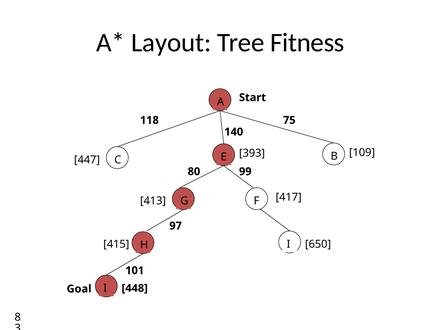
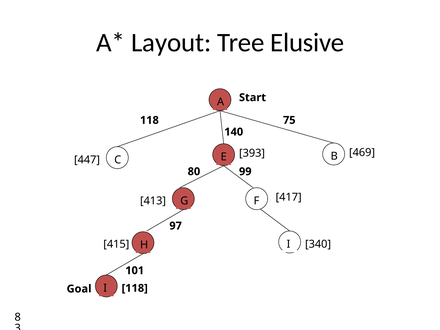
Fitness: Fitness -> Elusive
109: 109 -> 469
650: 650 -> 340
Goal 448: 448 -> 118
